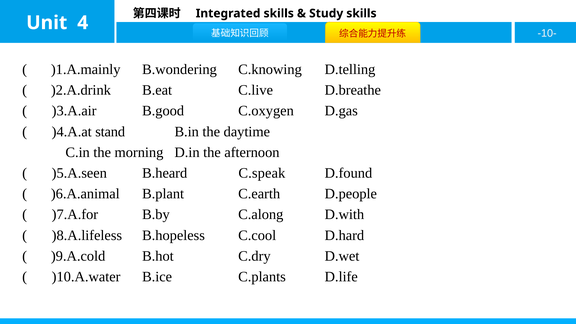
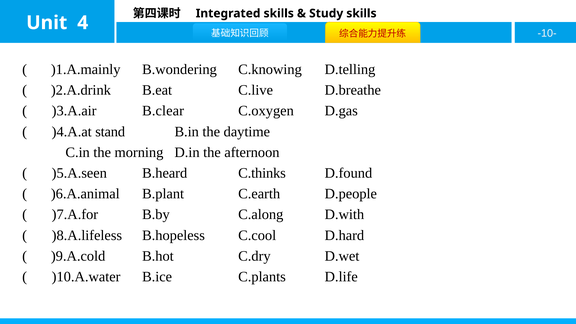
B.good: B.good -> B.clear
C.speak: C.speak -> C.thinks
